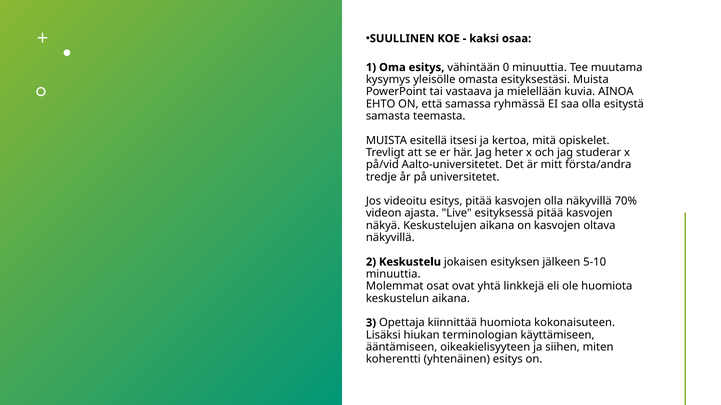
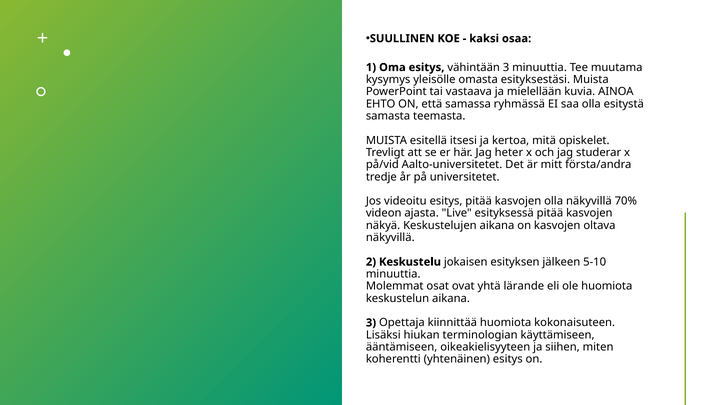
vähintään 0: 0 -> 3
linkkejä: linkkejä -> lärande
